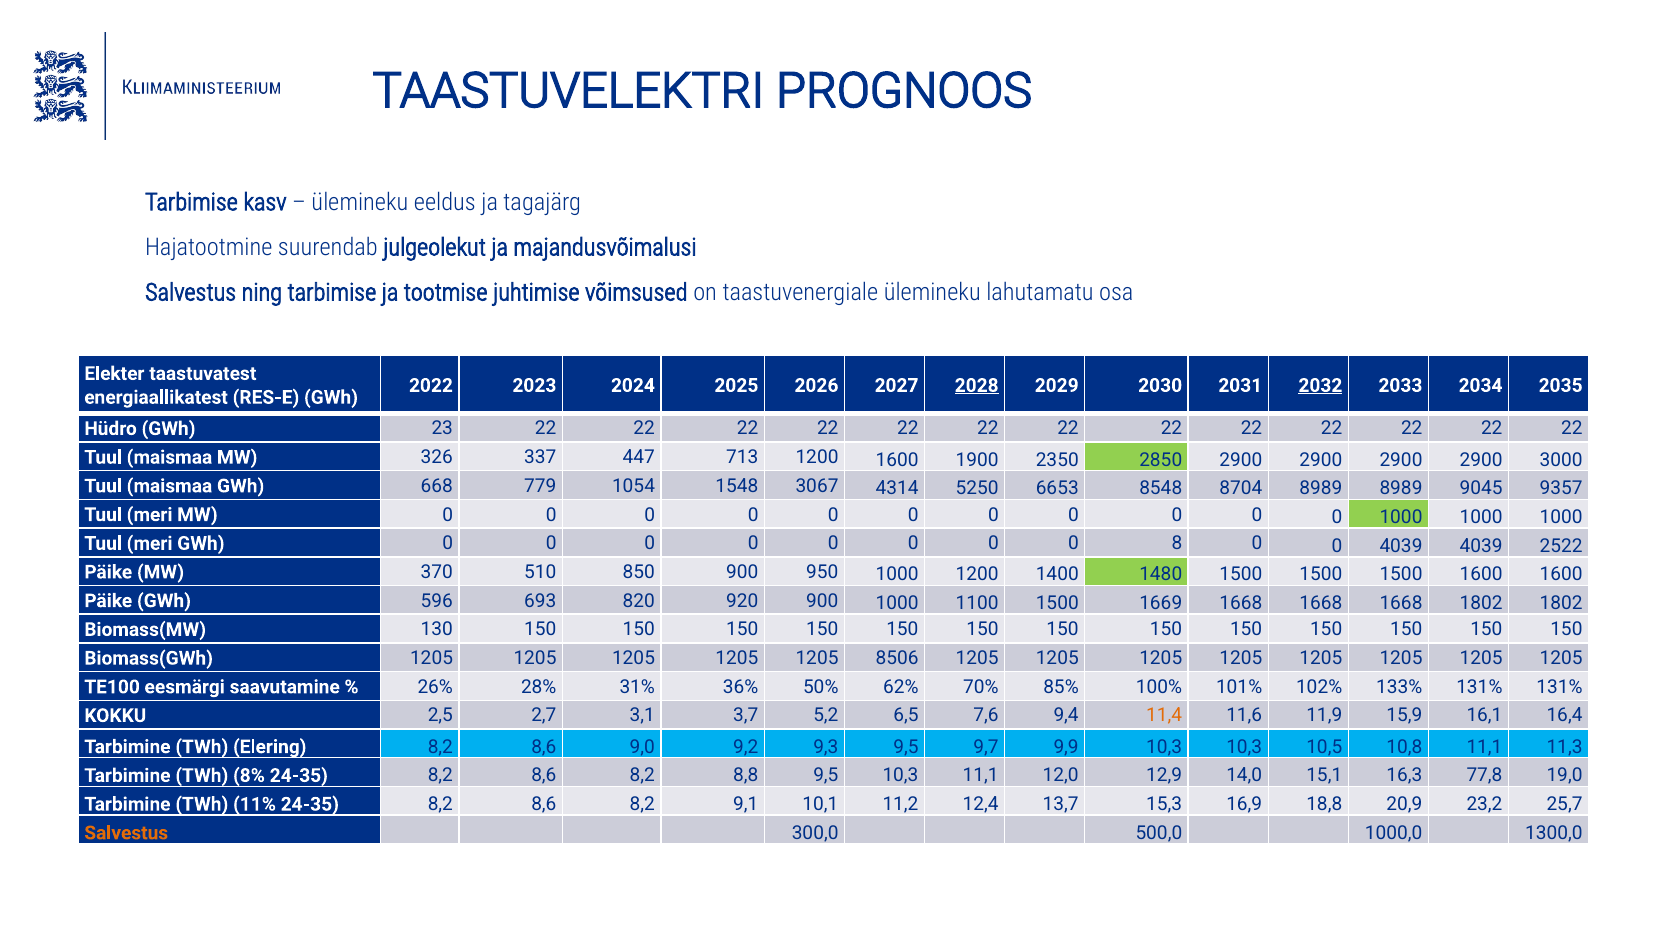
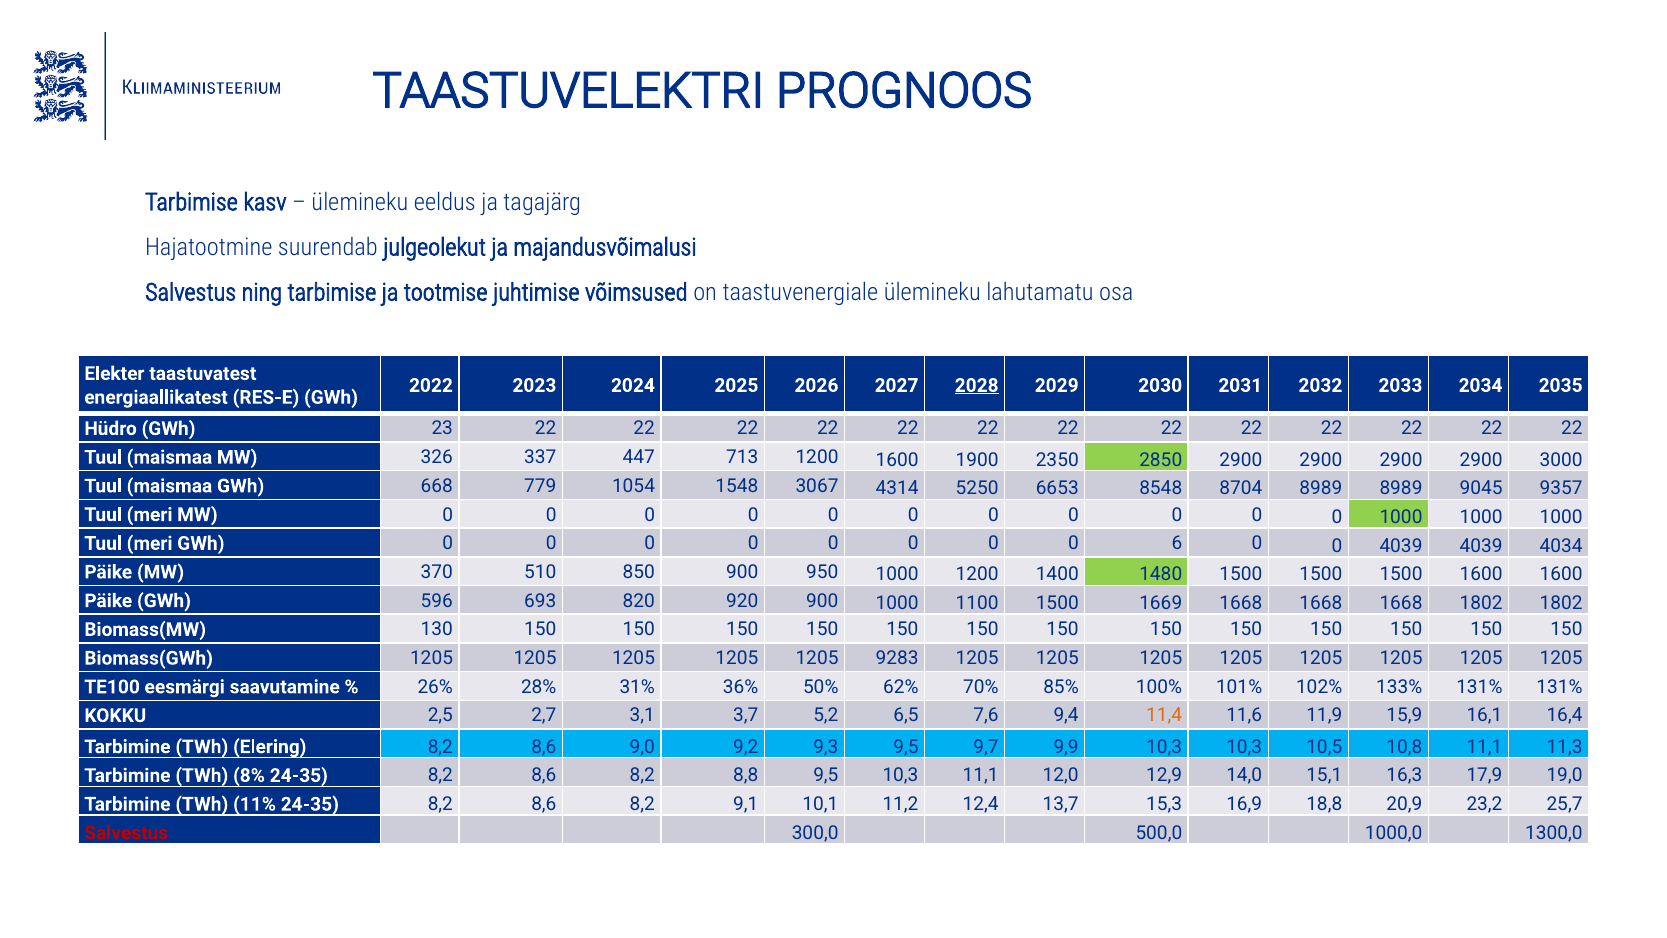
2032 underline: present -> none
8: 8 -> 6
2522: 2522 -> 4034
8506: 8506 -> 9283
77,8: 77,8 -> 17,9
Salvestus at (126, 833) colour: orange -> red
